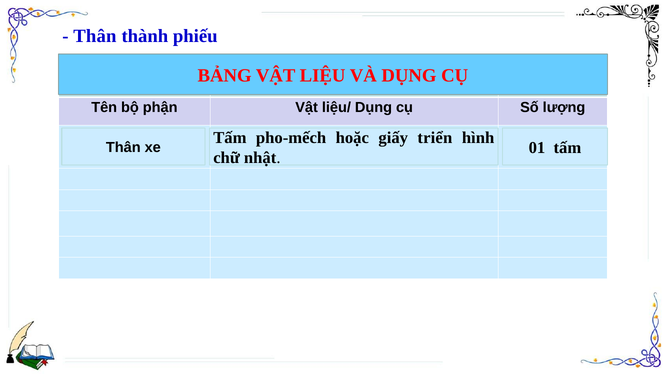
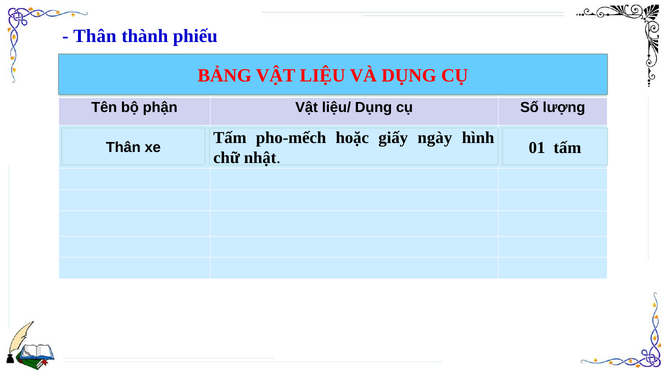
triển: triển -> ngày
